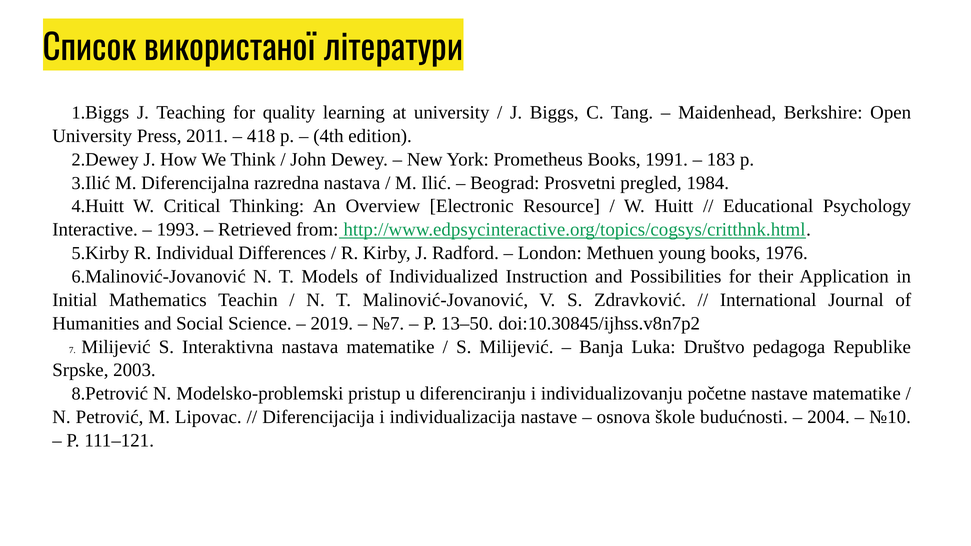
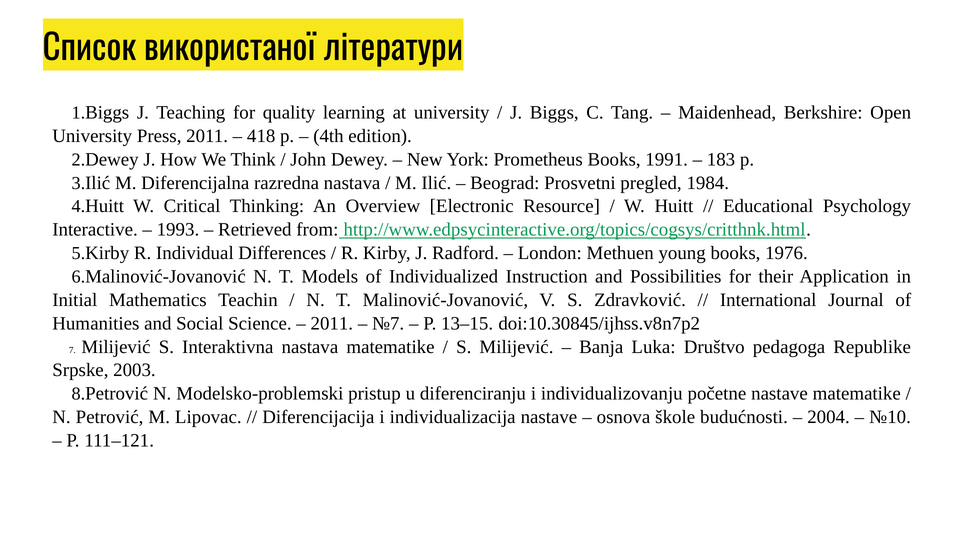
2019 at (332, 323): 2019 -> 2011
13–50: 13–50 -> 13–15
